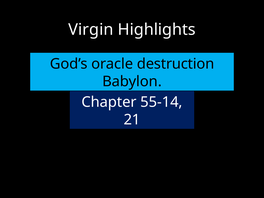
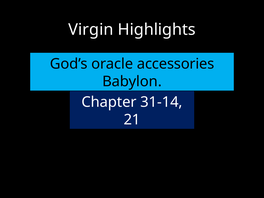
destruction: destruction -> accessories
55-14: 55-14 -> 31-14
